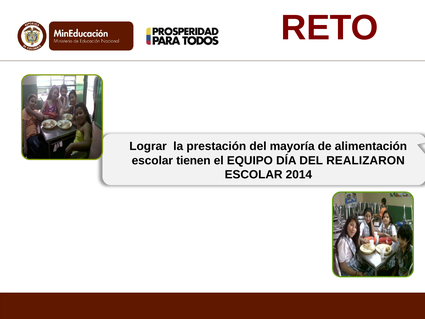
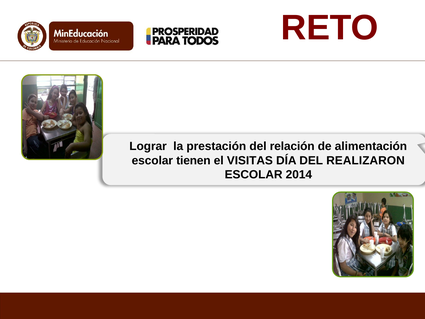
mayoría: mayoría -> relación
EQUIPO: EQUIPO -> VISITAS
